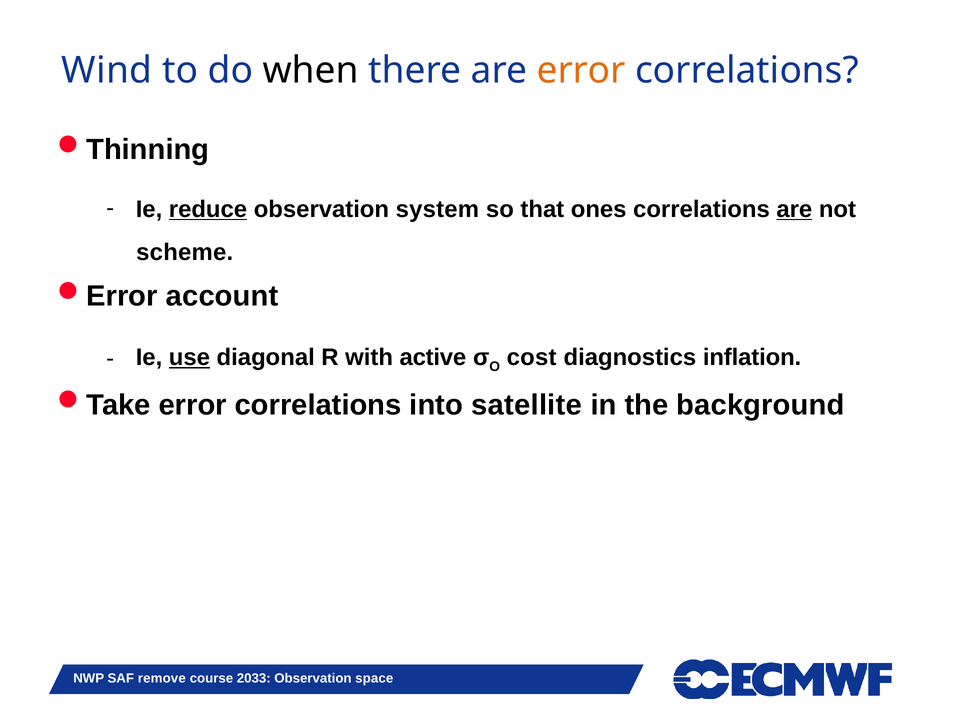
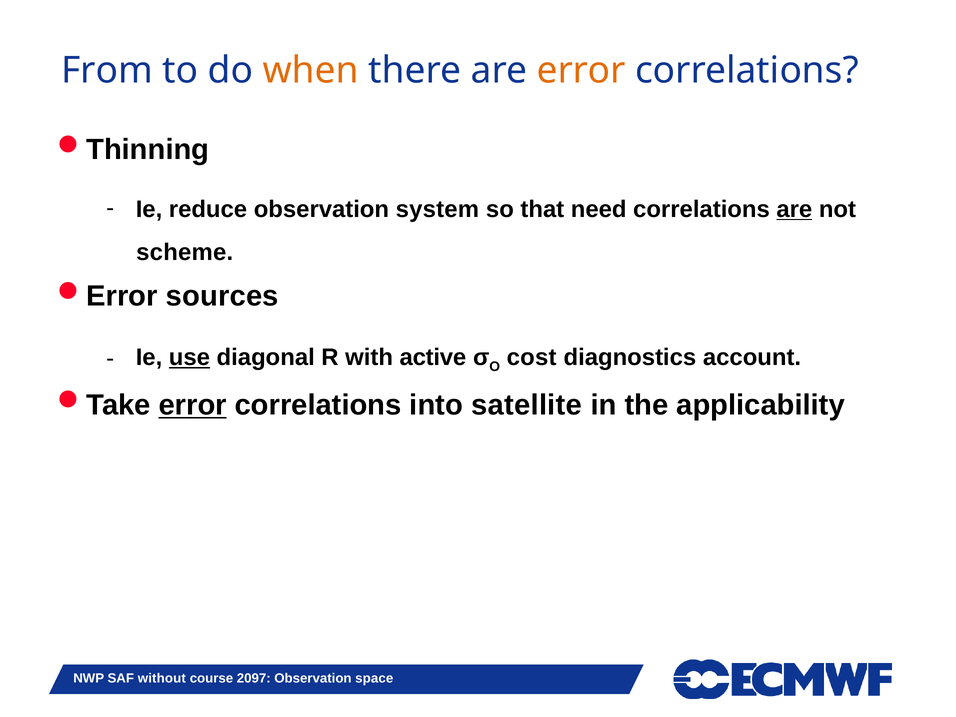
Wind: Wind -> From
when colour: black -> orange
reduce underline: present -> none
ones: ones -> need
account: account -> sources
inflation: inflation -> account
error at (193, 405) underline: none -> present
background: background -> applicability
remove: remove -> without
2033: 2033 -> 2097
